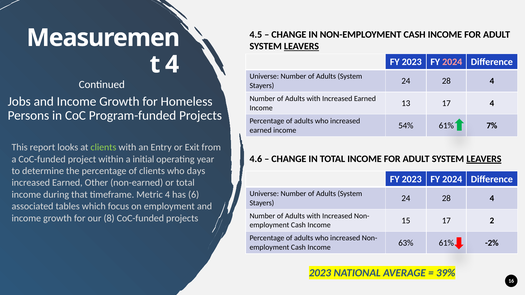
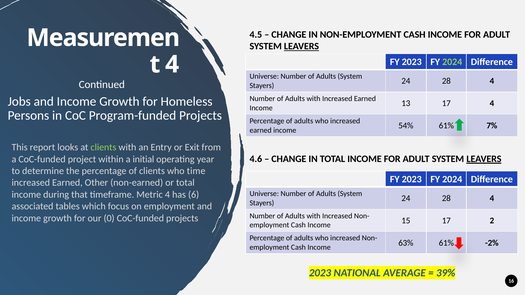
2024 at (452, 62) colour: pink -> light green
days: days -> time
8: 8 -> 0
